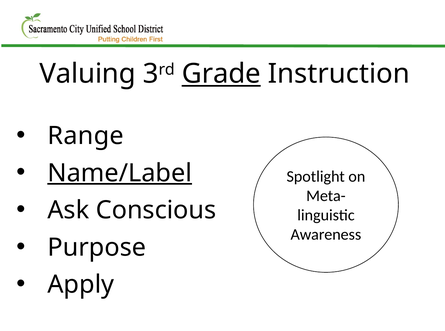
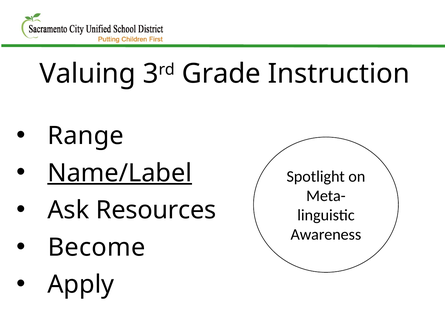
Grade underline: present -> none
Conscious: Conscious -> Resources
Purpose: Purpose -> Become
